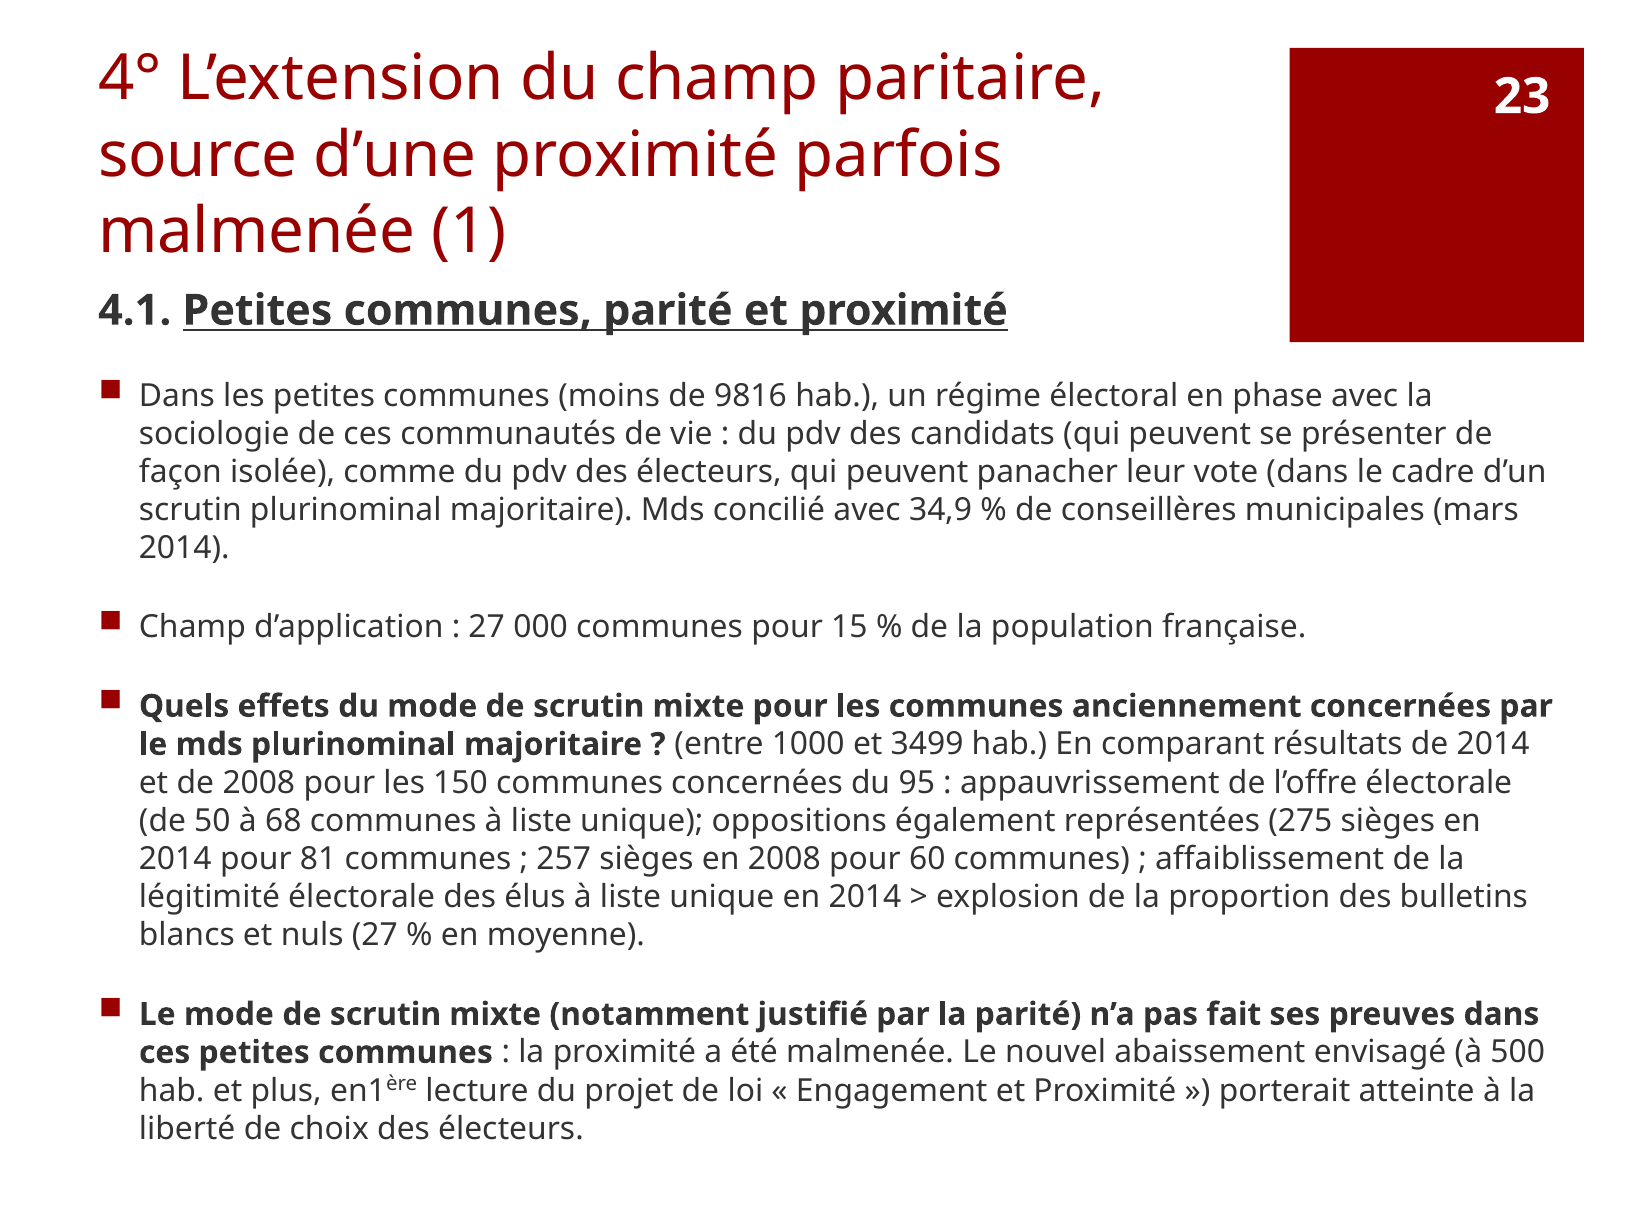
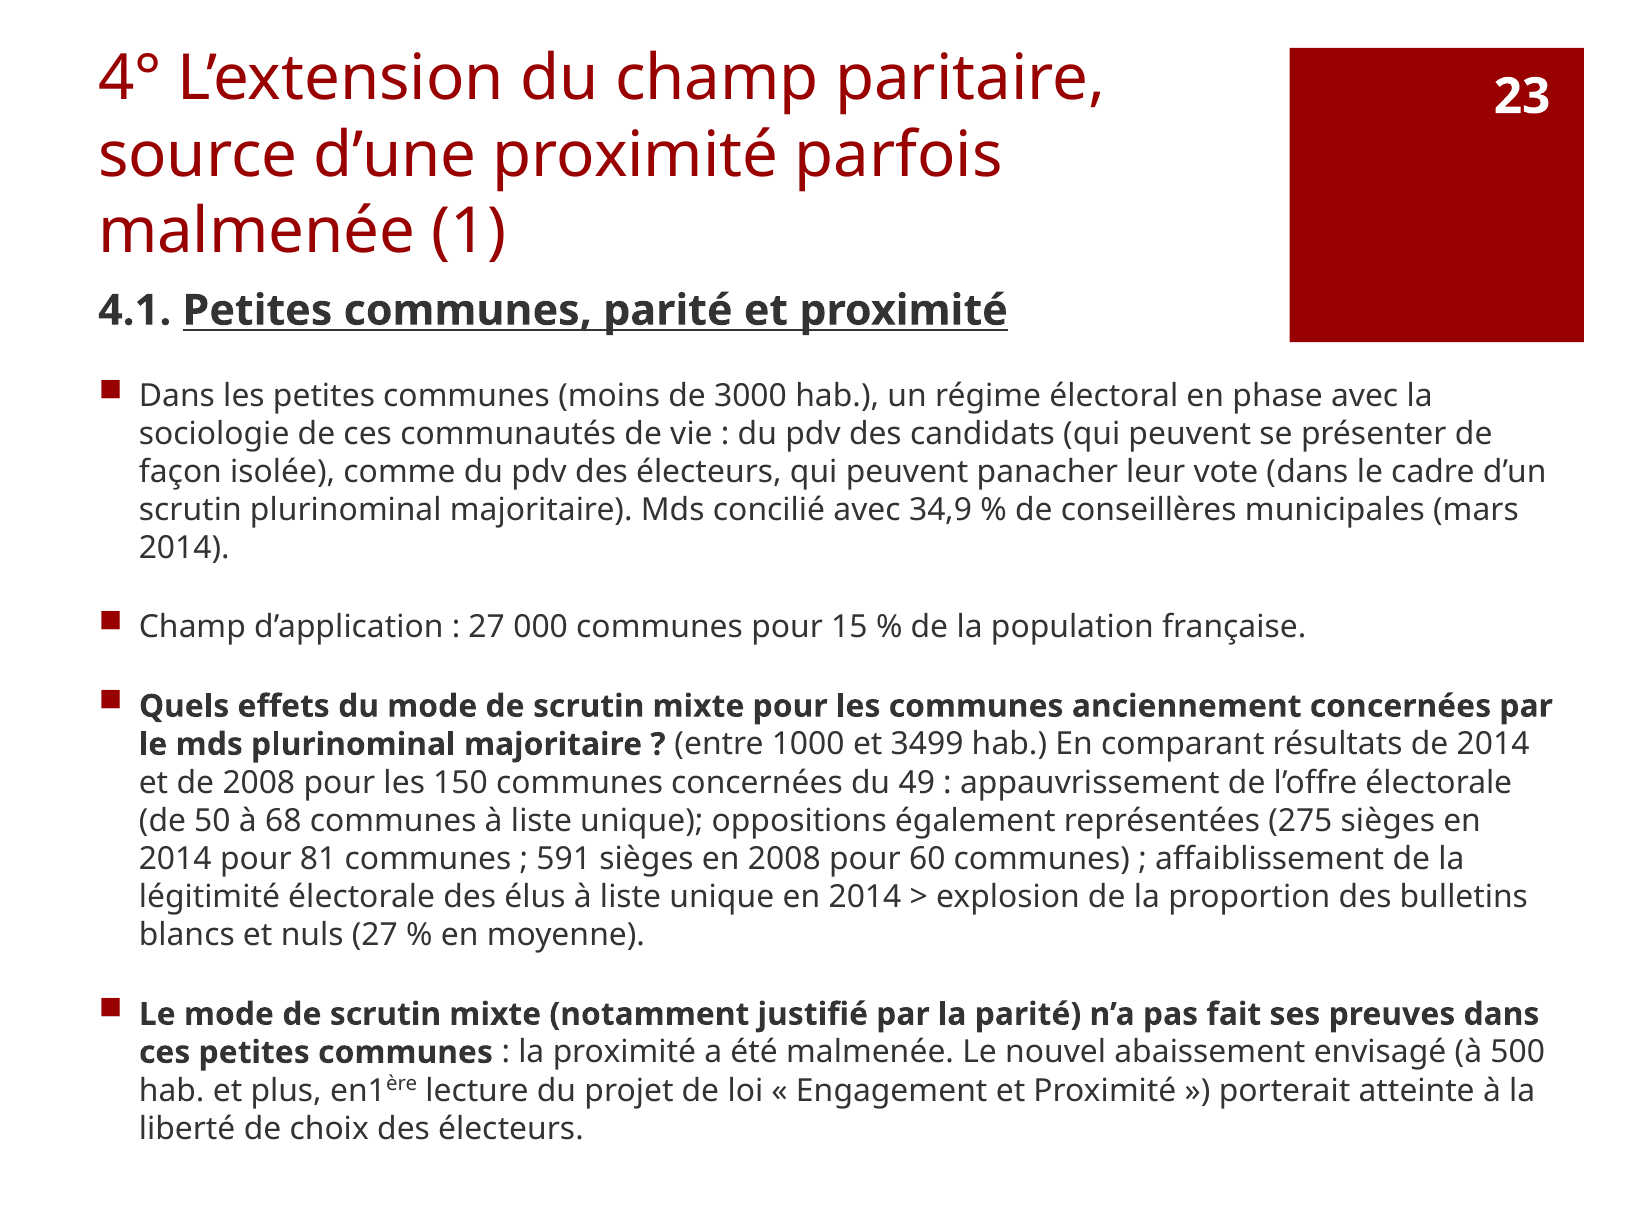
9816: 9816 -> 3000
95: 95 -> 49
257: 257 -> 591
